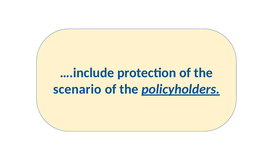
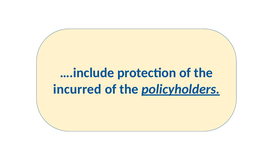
scenario: scenario -> incurred
